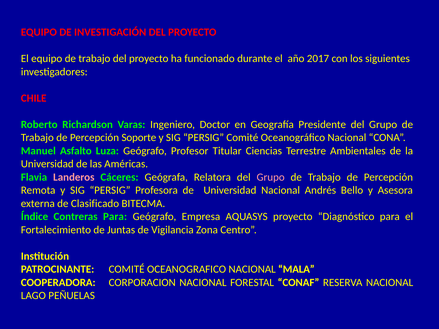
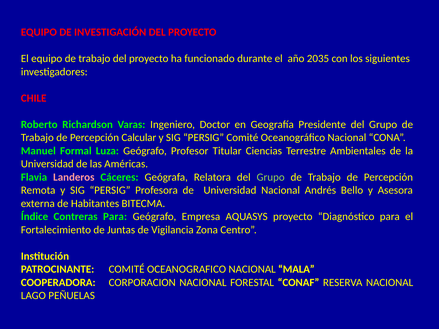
2017: 2017 -> 2035
Soporte: Soporte -> Calcular
Asfalto: Asfalto -> Formal
Grupo at (271, 177) colour: pink -> light green
Clasificado: Clasificado -> Habitantes
